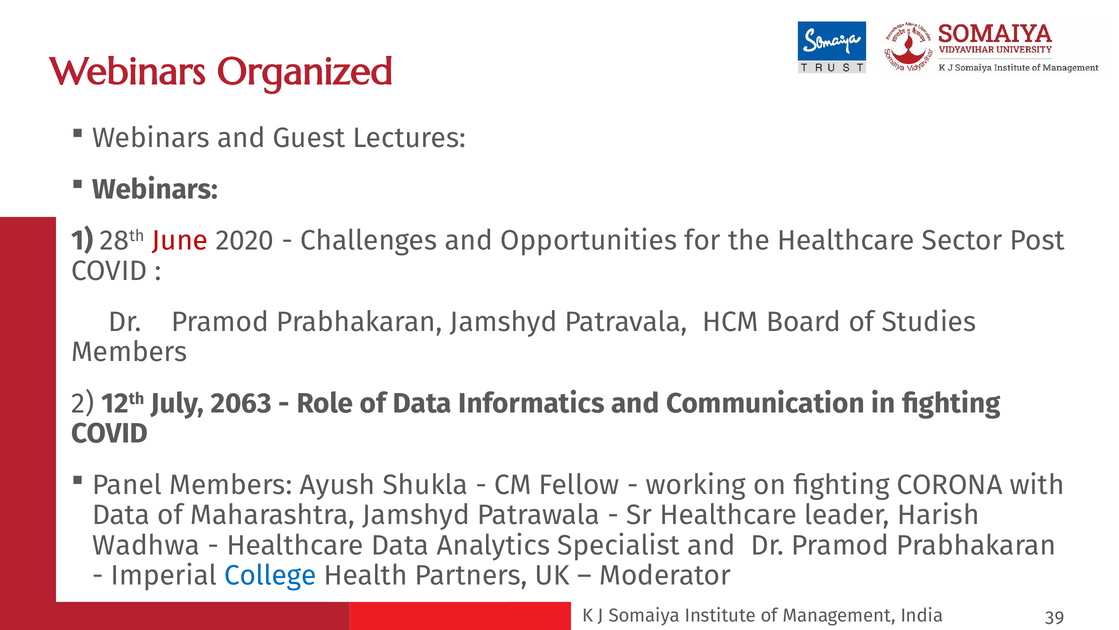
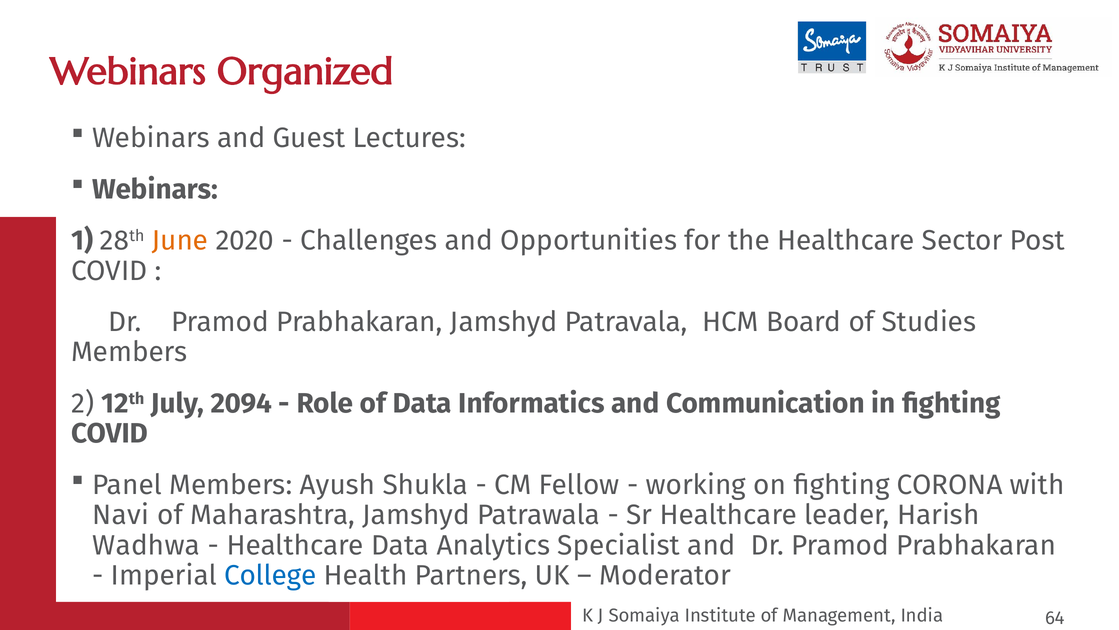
June colour: red -> orange
2063: 2063 -> 2094
Data at (121, 515): Data -> Navi
39: 39 -> 64
